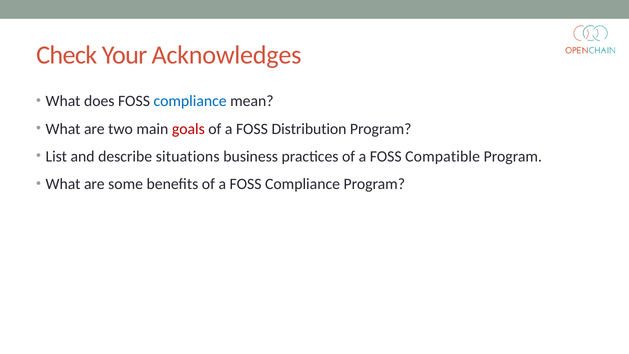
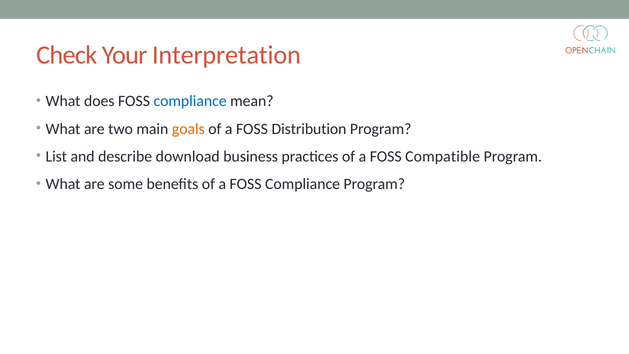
Acknowledges: Acknowledges -> Interpretation
goals colour: red -> orange
situations: situations -> download
